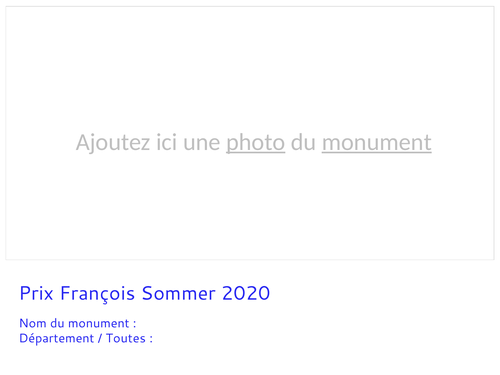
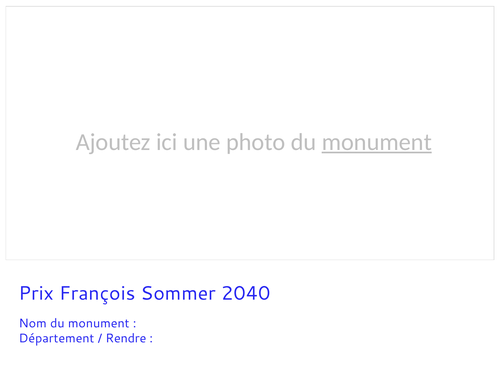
photo underline: present -> none
2020: 2020 -> 2040
Toutes: Toutes -> Rendre
